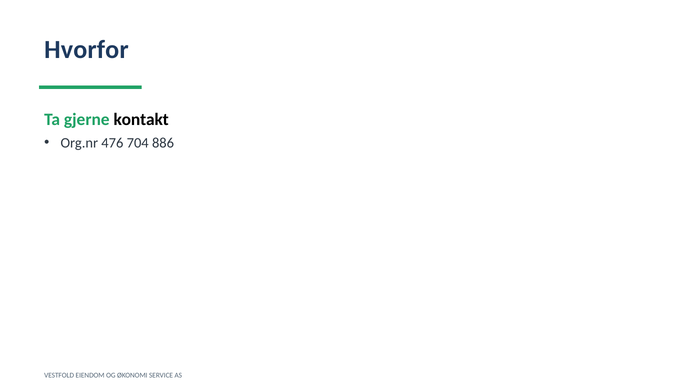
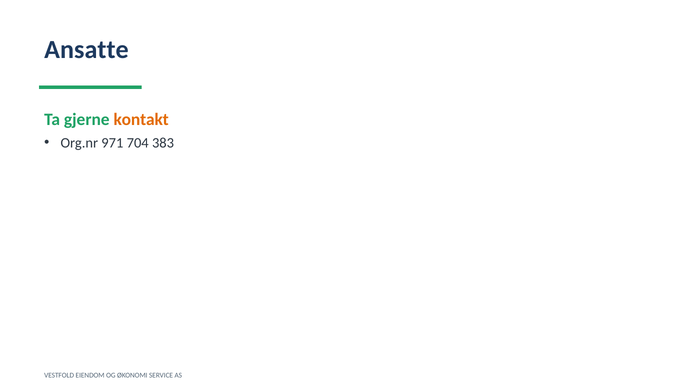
Hvorfor: Hvorfor -> Ansatte
kontakt colour: black -> orange
476: 476 -> 971
886: 886 -> 383
